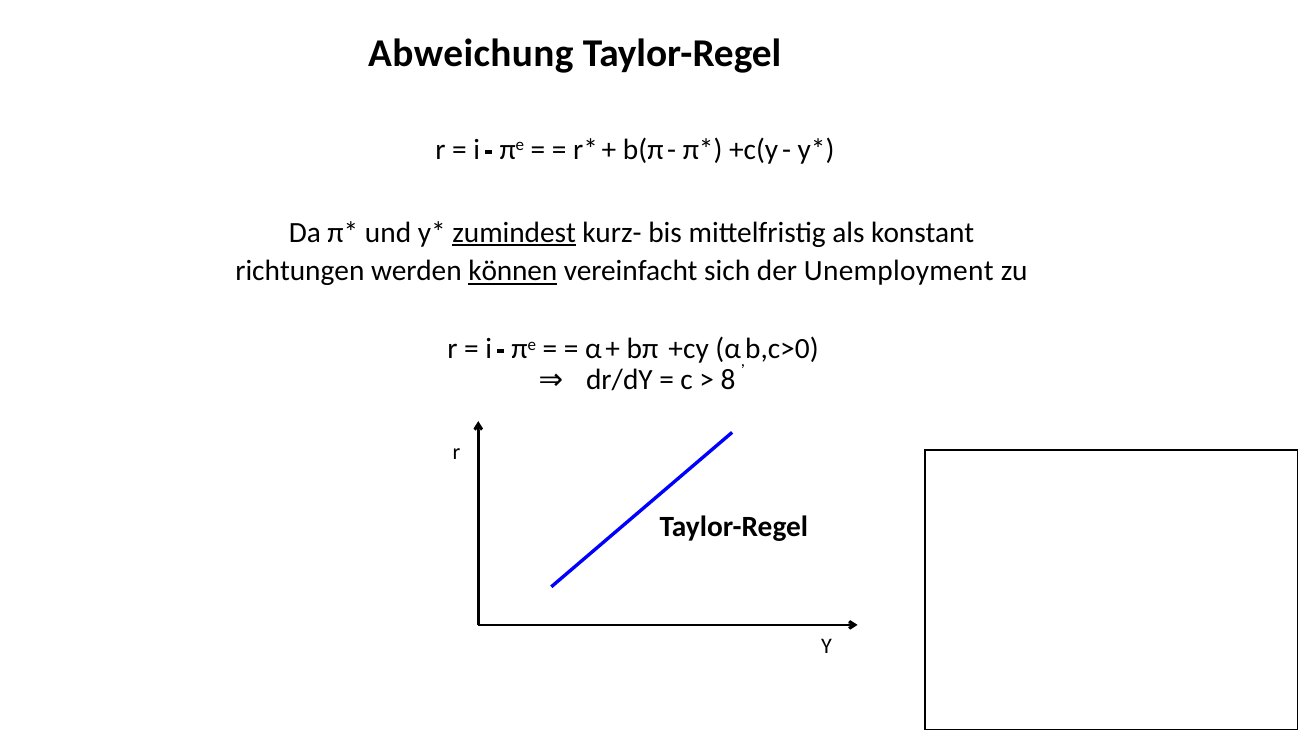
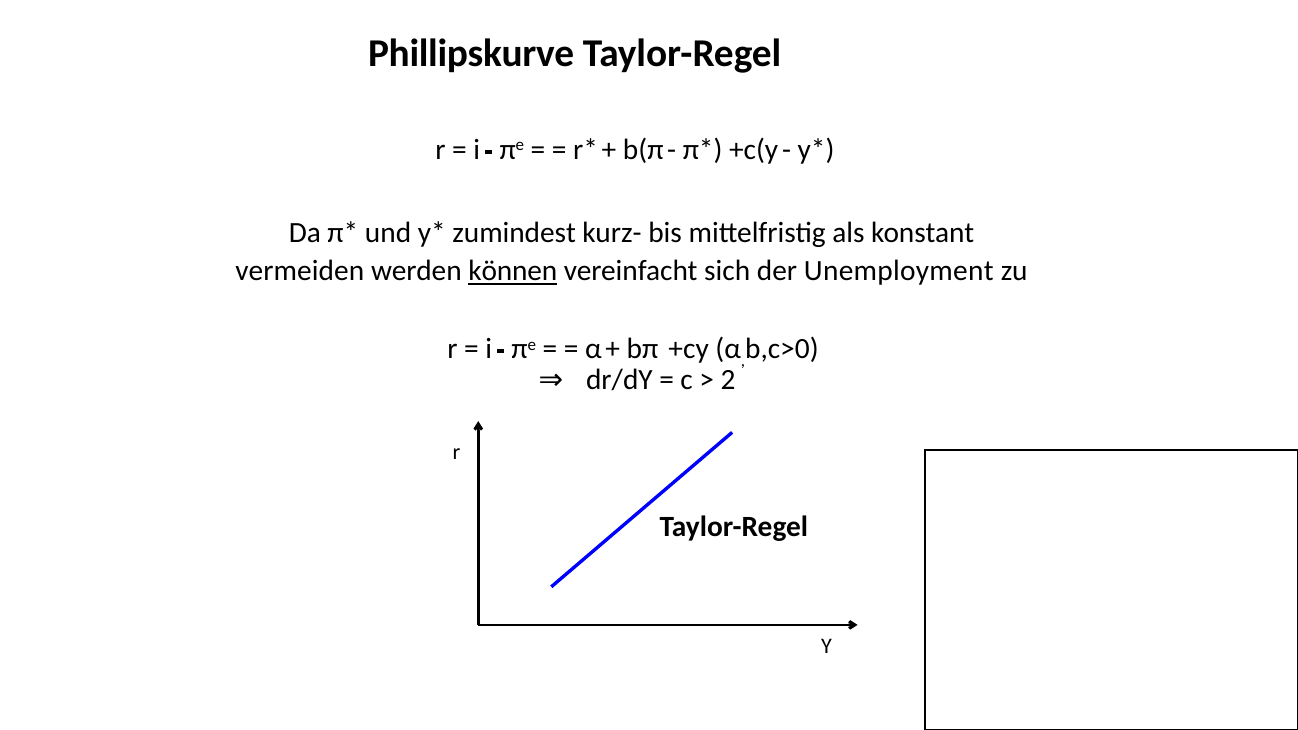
Abweichung: Abweichung -> Phillipskurve
zumindest underline: present -> none
richtungen: richtungen -> vermeiden
8: 8 -> 2
